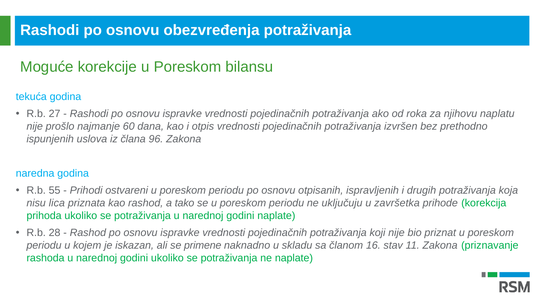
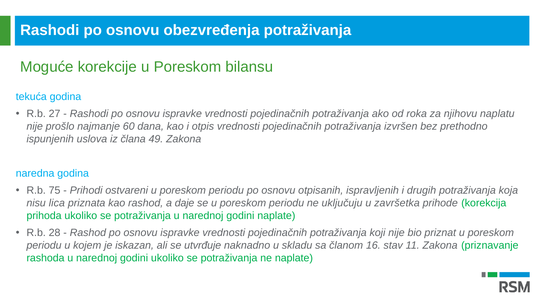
96: 96 -> 49
55: 55 -> 75
tako: tako -> daje
primene: primene -> utvrđuje
